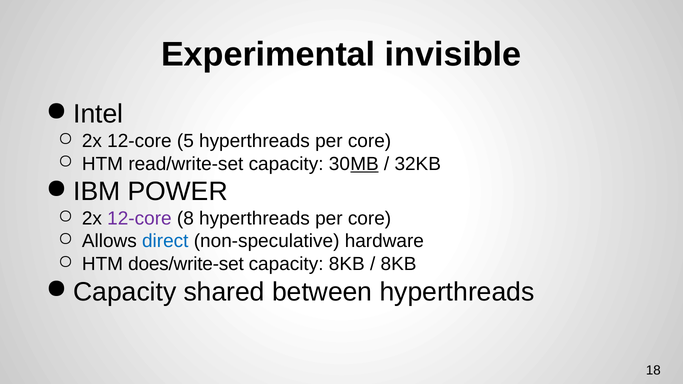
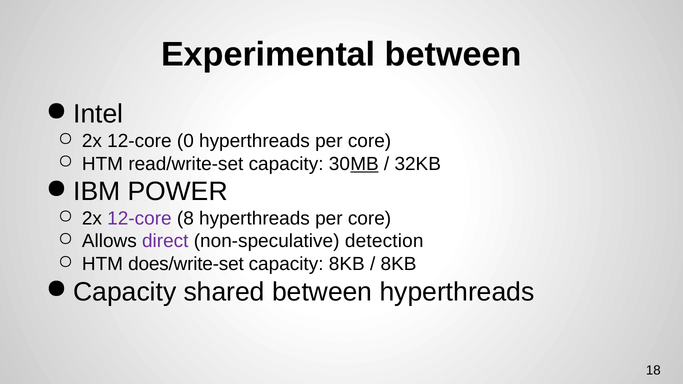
Experimental invisible: invisible -> between
5: 5 -> 0
direct colour: blue -> purple
hardware: hardware -> detection
